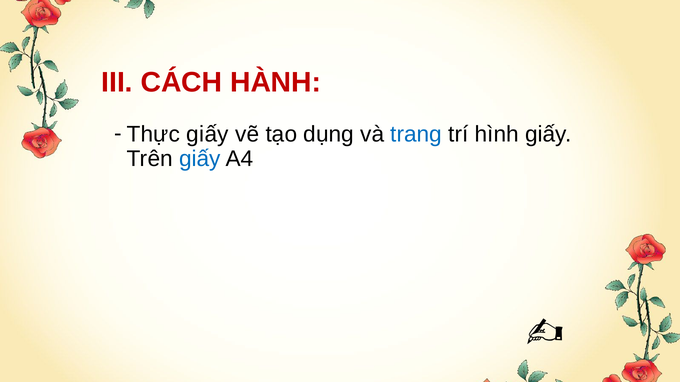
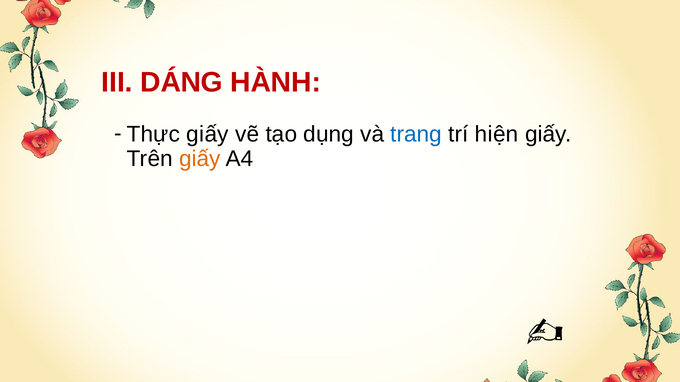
CÁCH: CÁCH -> DÁNG
hình: hình -> hiện
giấy at (200, 159) colour: blue -> orange
